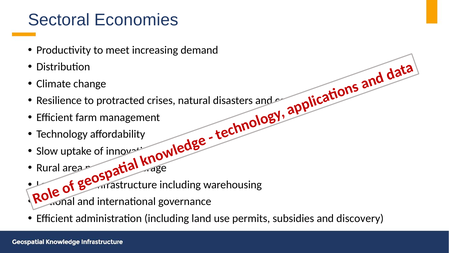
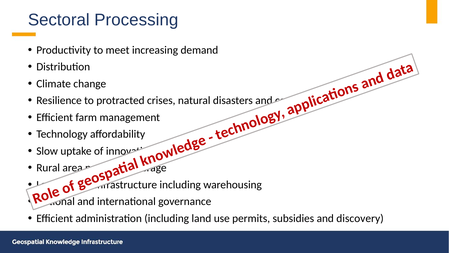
Economies: Economies -> Processing
